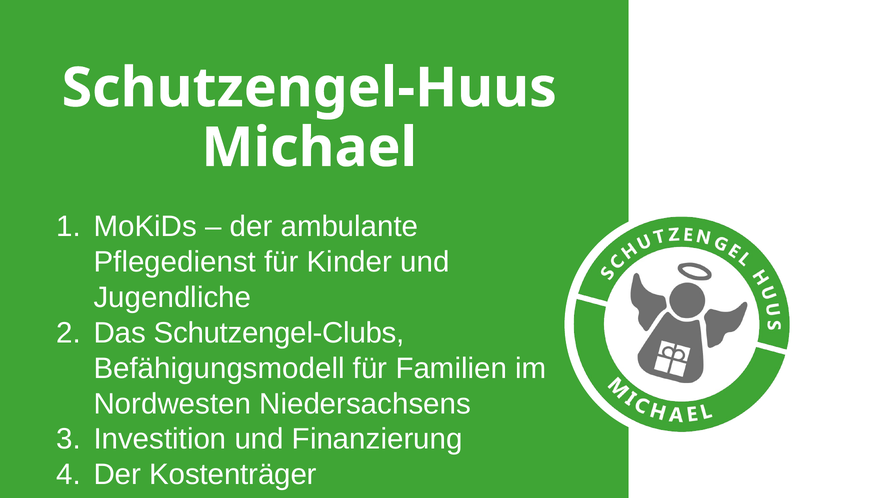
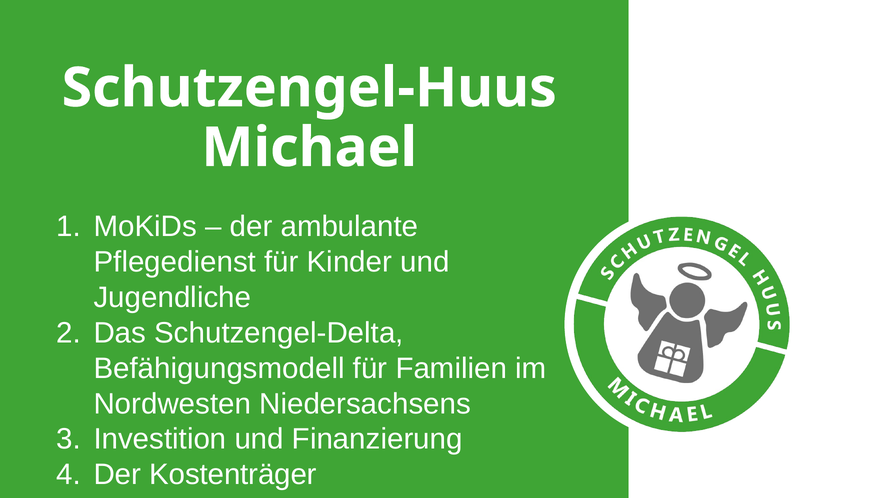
Schutzengel-Clubs: Schutzengel-Clubs -> Schutzengel-Delta
